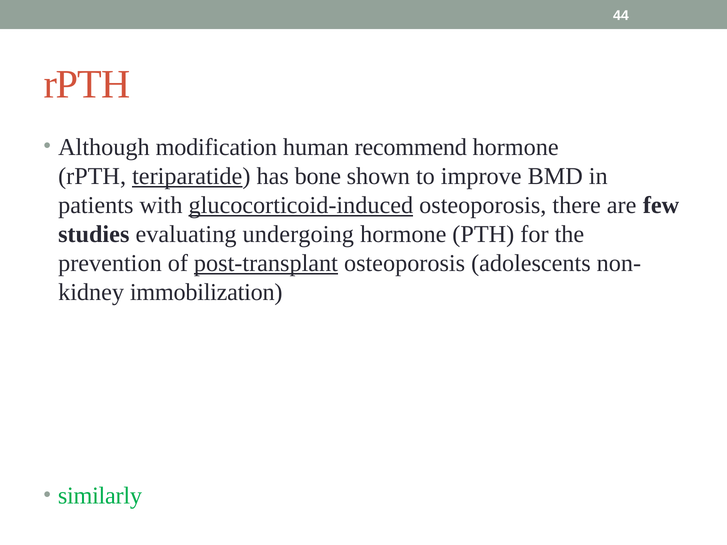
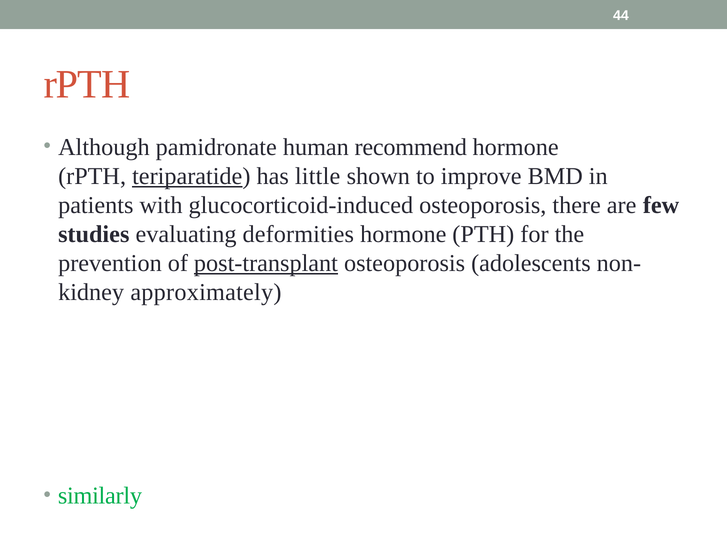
modification: modification -> pamidronate
bone: bone -> little
glucocorticoid-induced underline: present -> none
undergoing: undergoing -> deformities
immobilization: immobilization -> approximately
